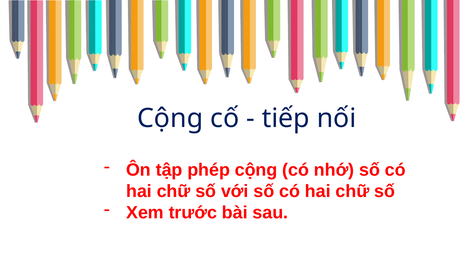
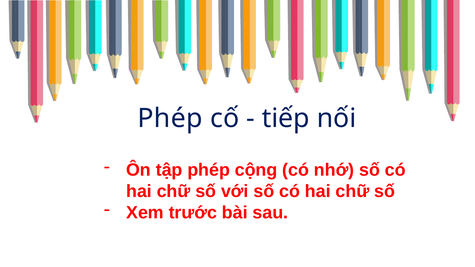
Cộng at (170, 119): Cộng -> Phép
